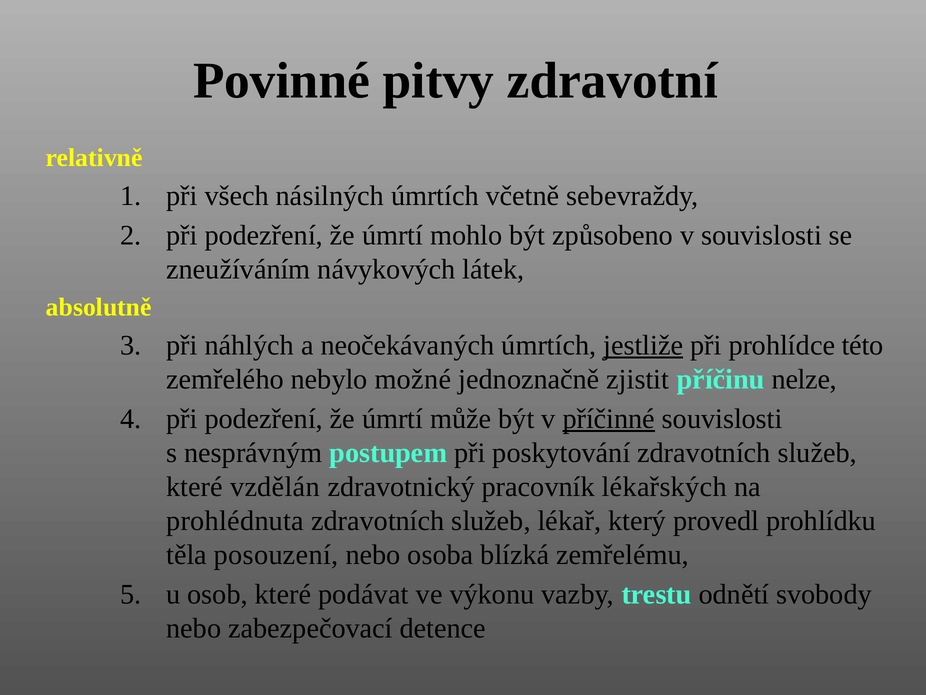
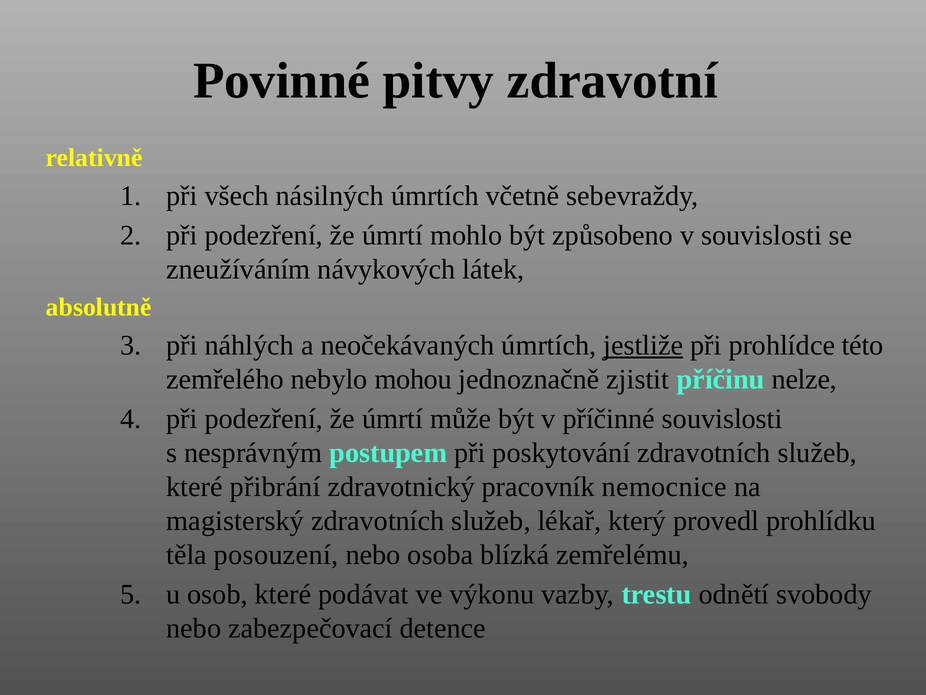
možné: možné -> mohou
příčinné underline: present -> none
vzdělán: vzdělán -> přibrání
lékařských: lékařských -> nemocnice
prohlédnuta: prohlédnuta -> magisterský
